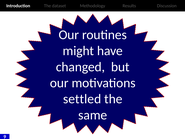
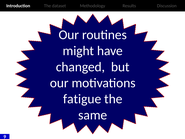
settled: settled -> fatigue
